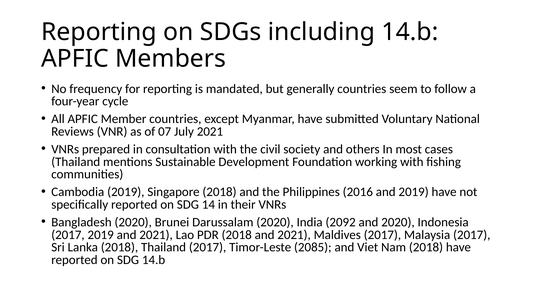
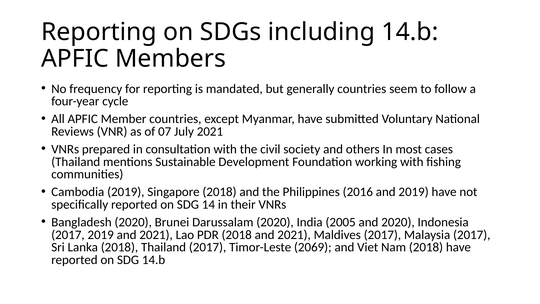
2092: 2092 -> 2005
2085: 2085 -> 2069
